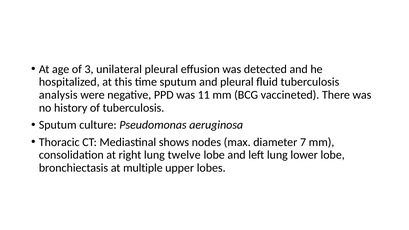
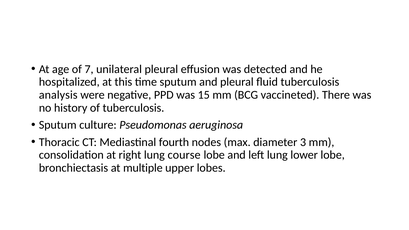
3: 3 -> 7
11: 11 -> 15
shows: shows -> fourth
7: 7 -> 3
twelve: twelve -> course
